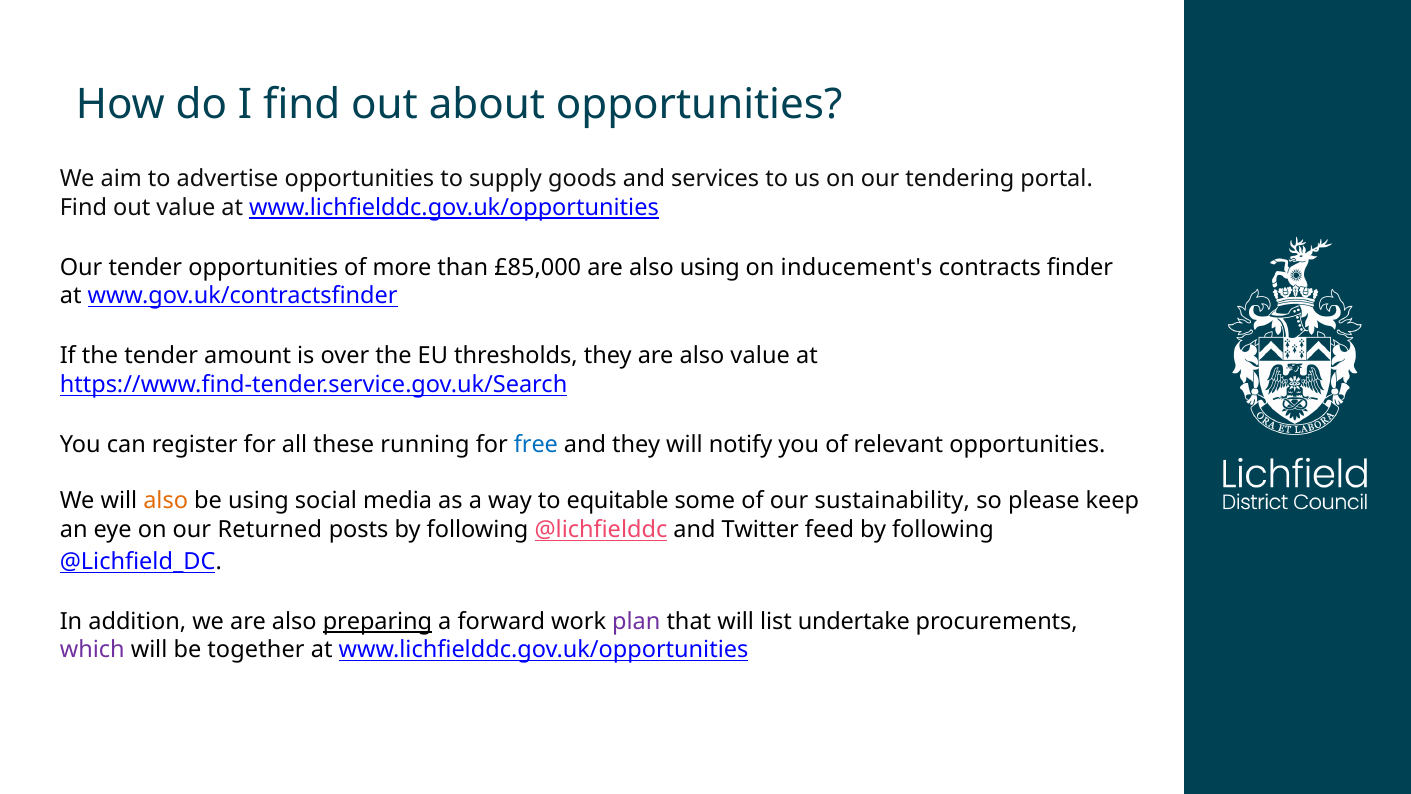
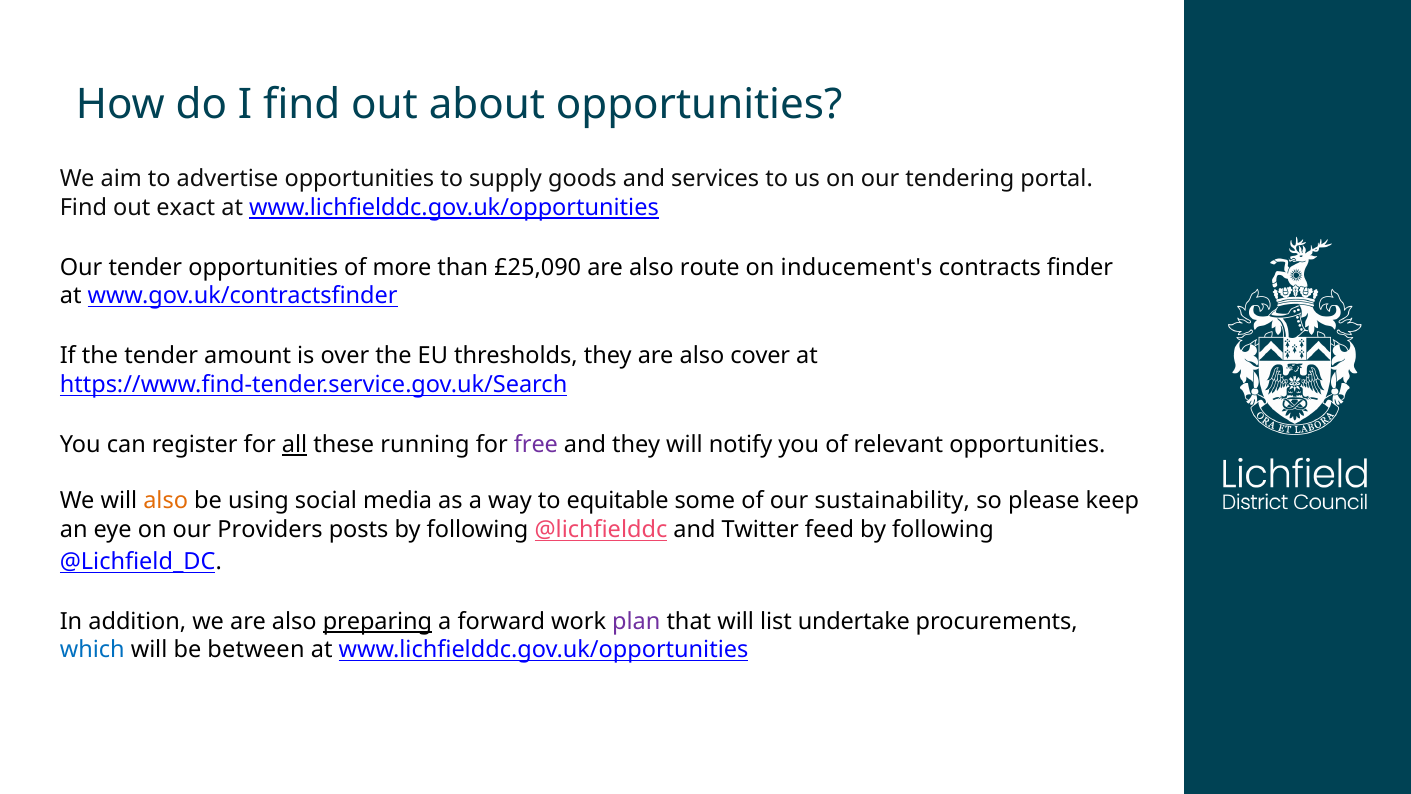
out value: value -> exact
£85,000: £85,000 -> £25,090
also using: using -> route
also value: value -> cover
all underline: none -> present
free colour: blue -> purple
Returned: Returned -> Providers
which colour: purple -> blue
together: together -> between
